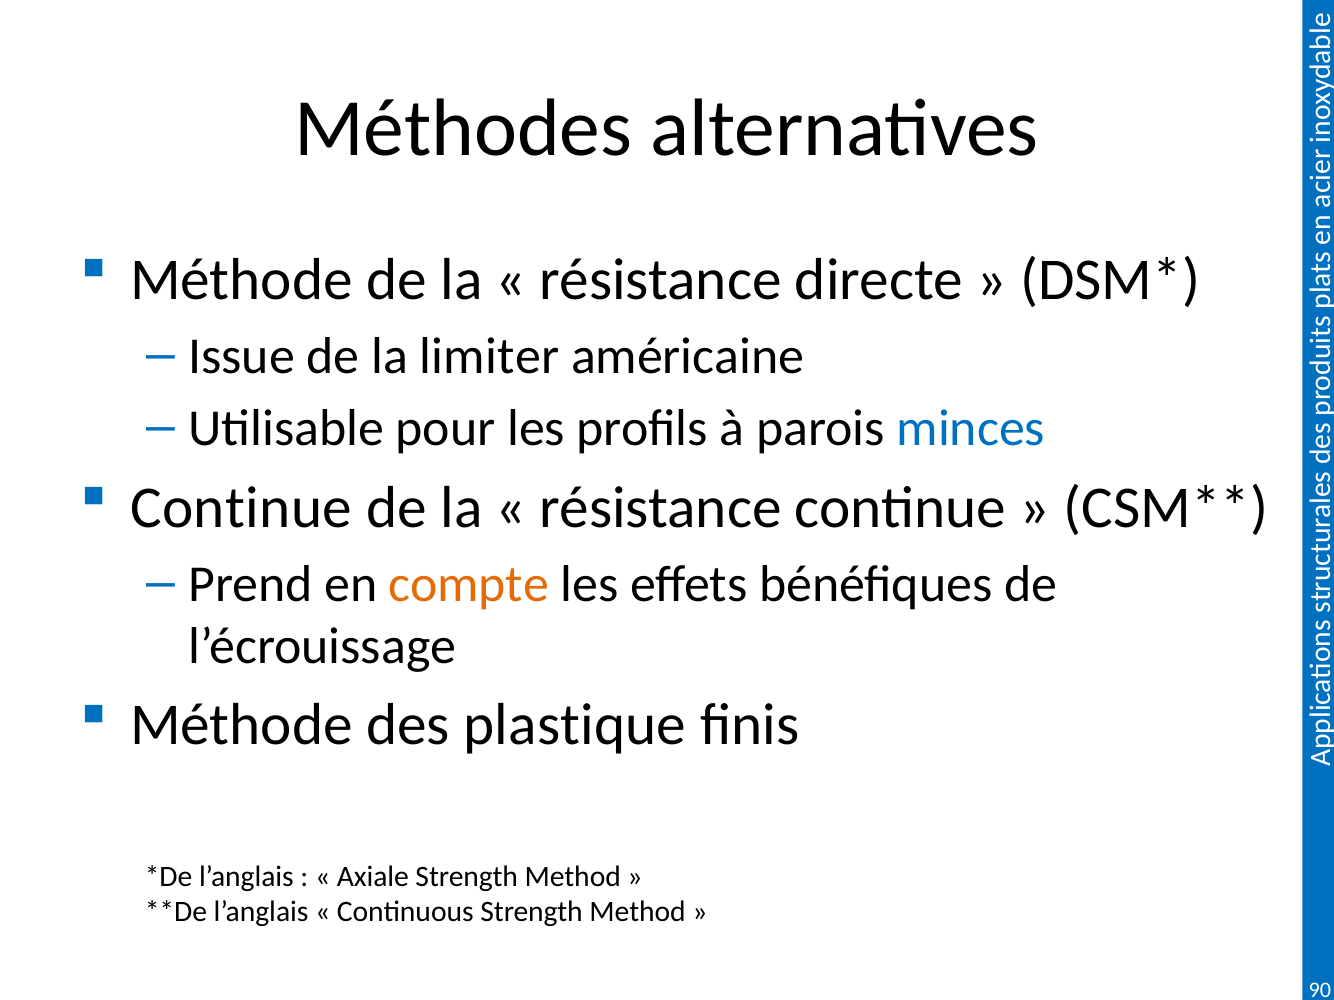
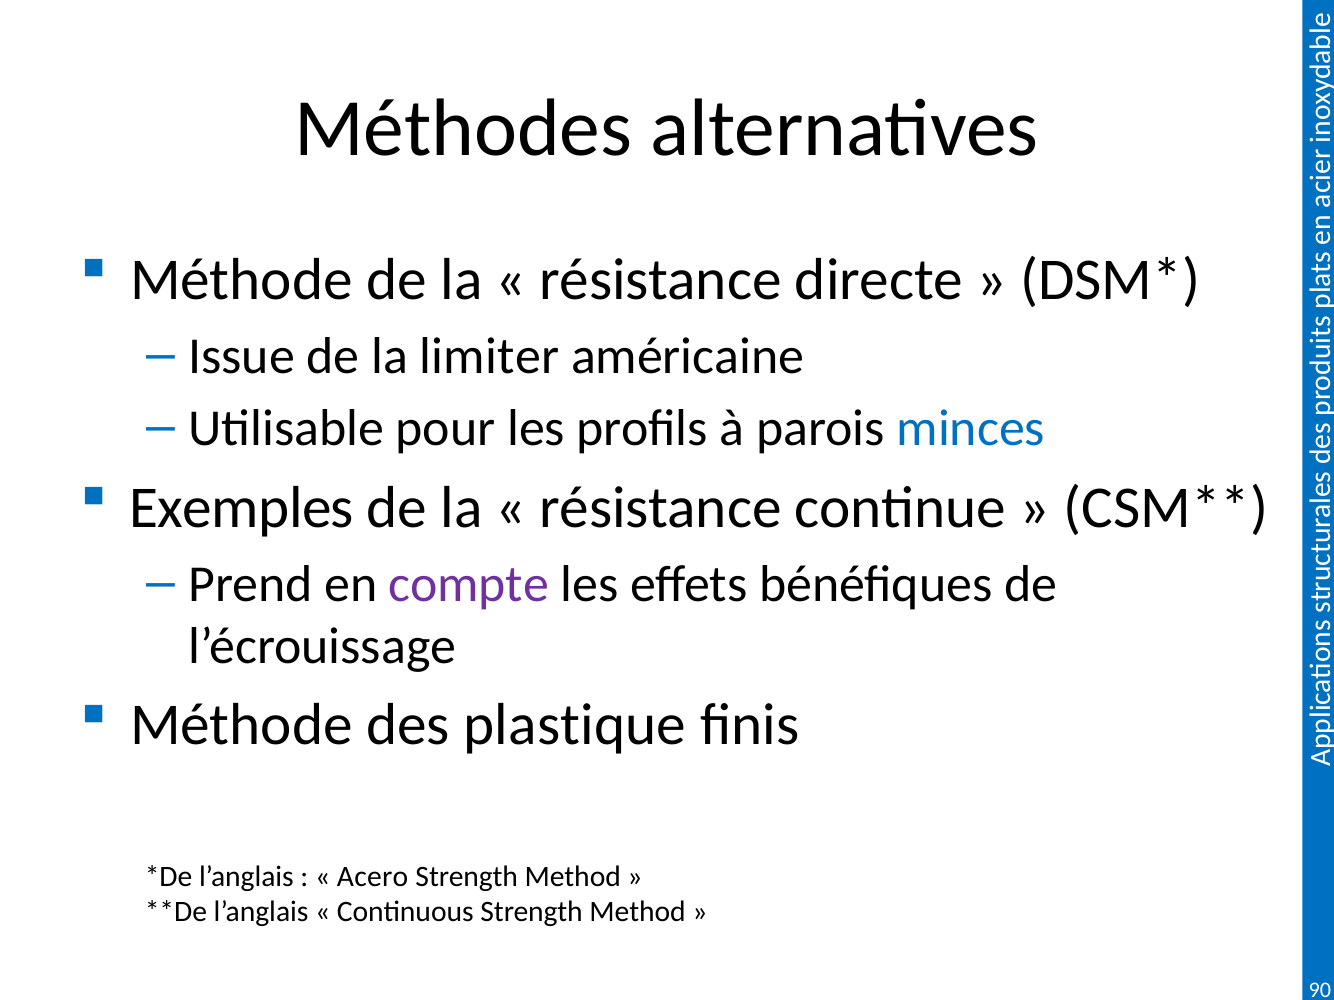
Continue at (241, 508): Continue -> Exemples
compte colour: orange -> purple
Axiale: Axiale -> Acero
